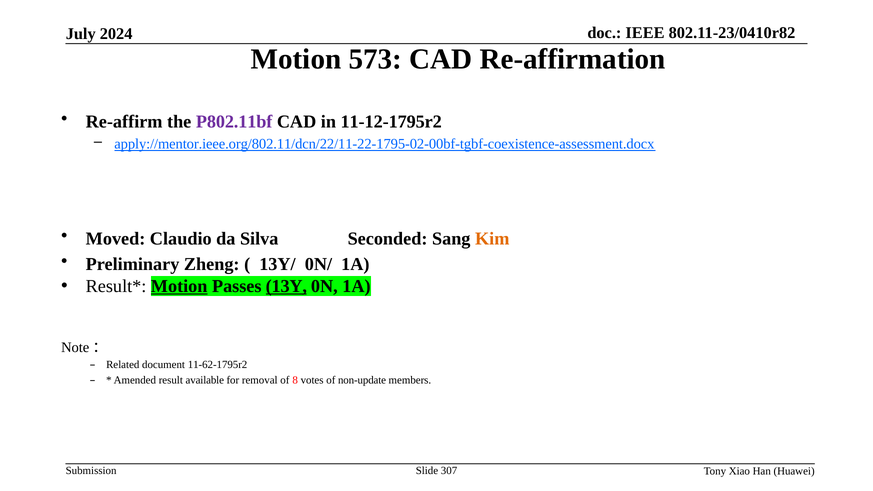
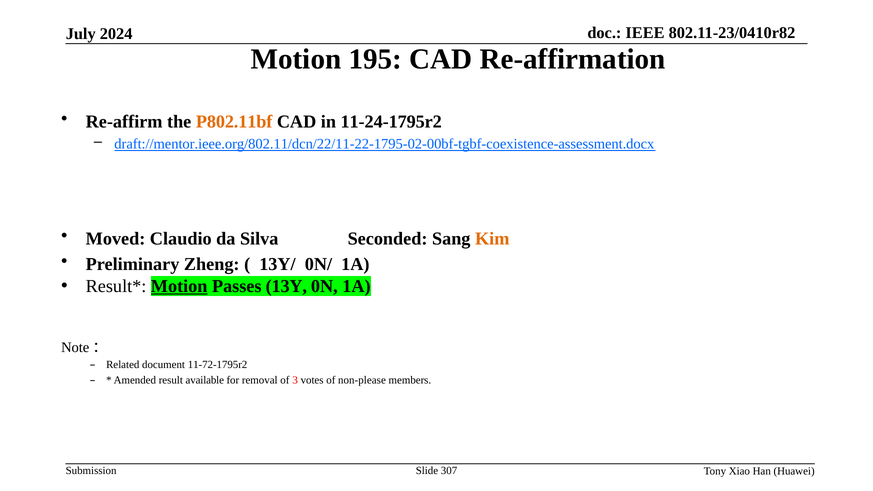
573: 573 -> 195
P802.11bf colour: purple -> orange
11-12-1795r2: 11-12-1795r2 -> 11-24-1795r2
apply://mentor.ieee.org/802.11/dcn/22/11-22-1795-02-00bf-tgbf-coexistence-assessment.docx: apply://mentor.ieee.org/802.11/dcn/22/11-22-1795-02-00bf-tgbf-coexistence-assessment.docx -> draft://mentor.ieee.org/802.11/dcn/22/11-22-1795-02-00bf-tgbf-coexistence-assessment.docx
13Y underline: present -> none
11-62-1795r2: 11-62-1795r2 -> 11-72-1795r2
8: 8 -> 3
non-update: non-update -> non-please
